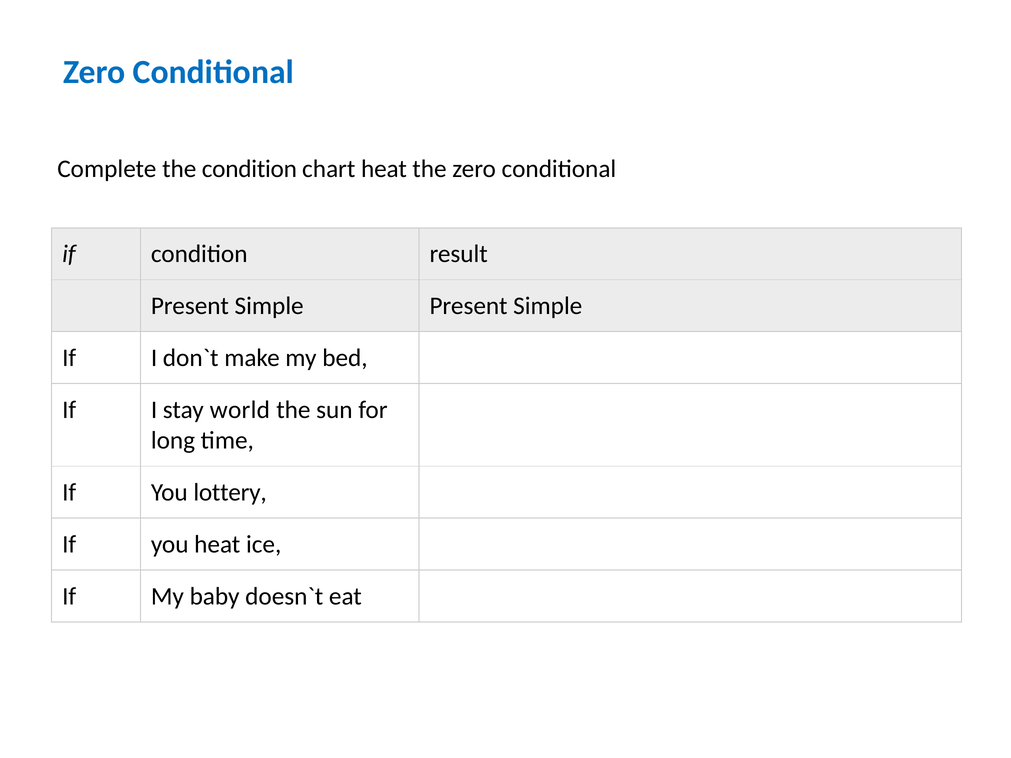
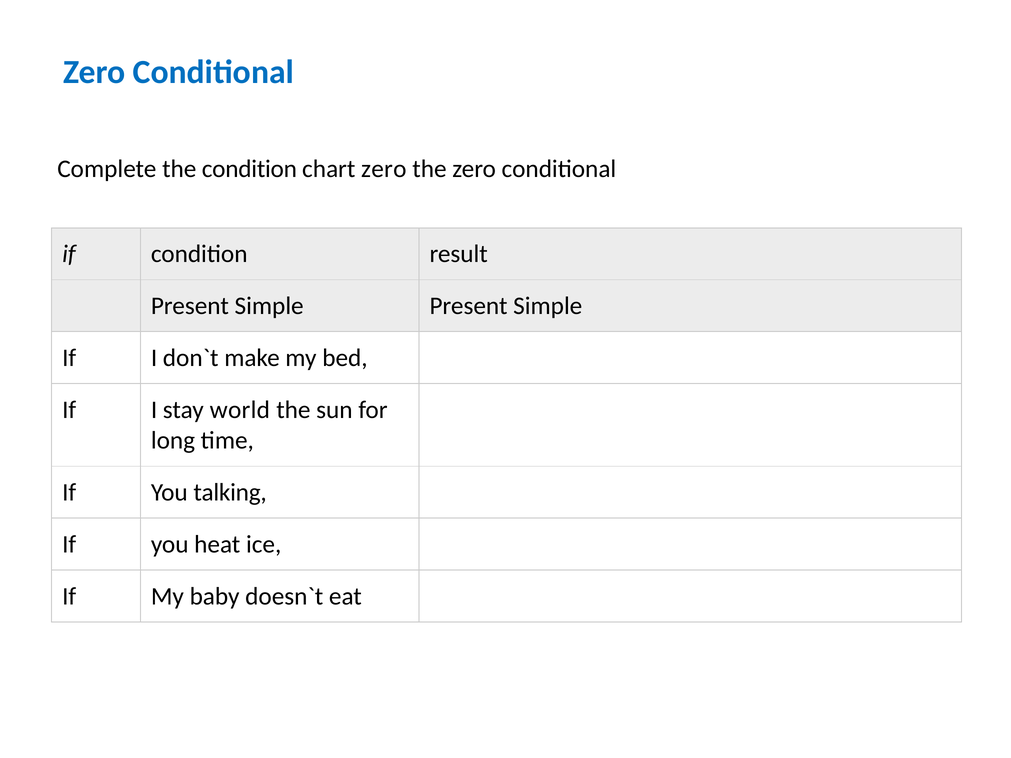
chart heat: heat -> zero
lottery: lottery -> talking
